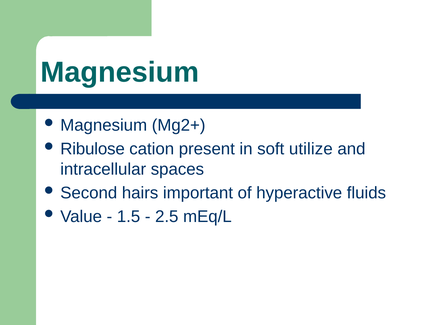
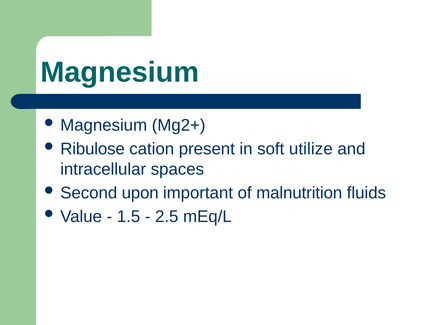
hairs: hairs -> upon
hyperactive: hyperactive -> malnutrition
